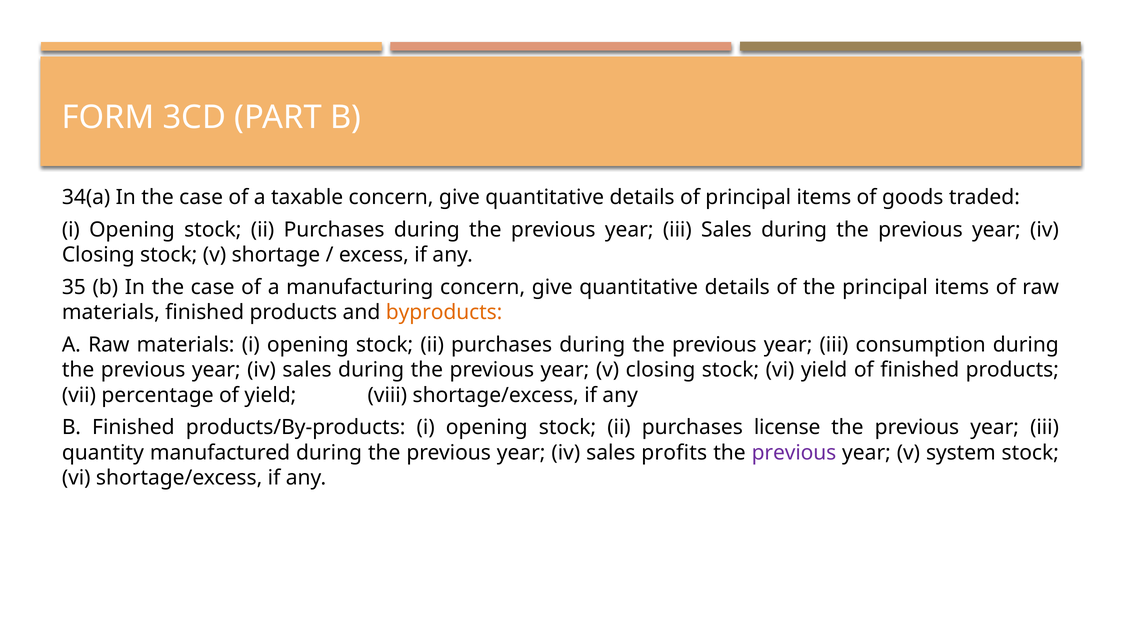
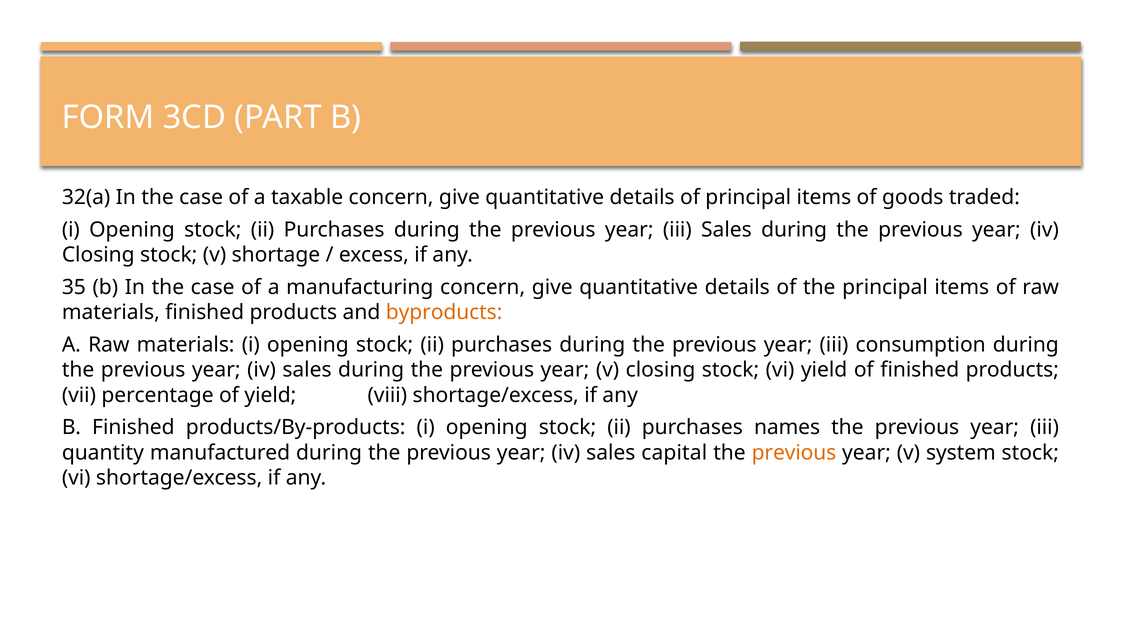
34(a: 34(a -> 32(a
license: license -> names
profits: profits -> capital
previous at (794, 453) colour: purple -> orange
